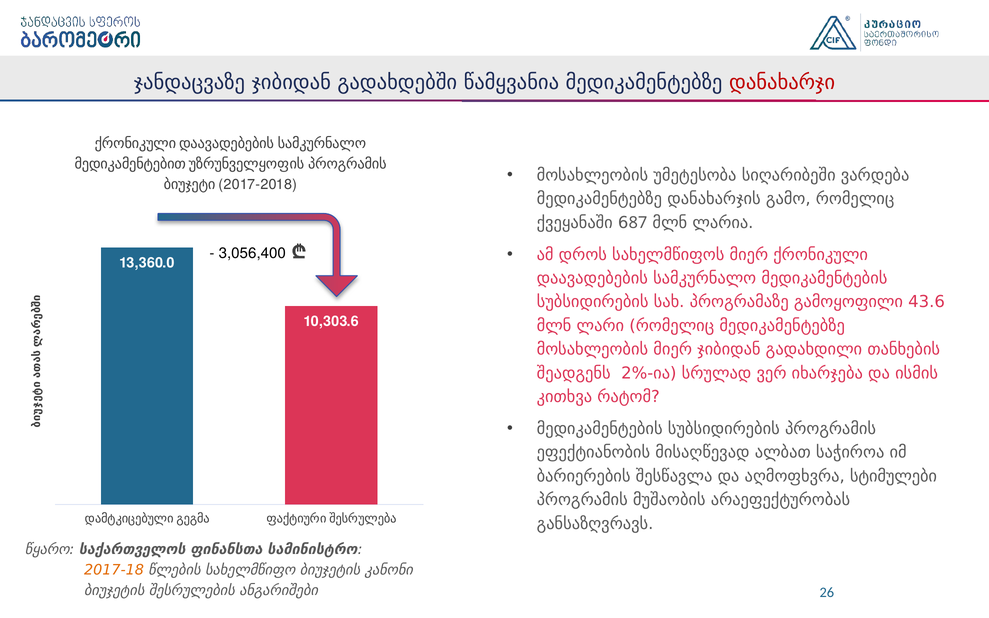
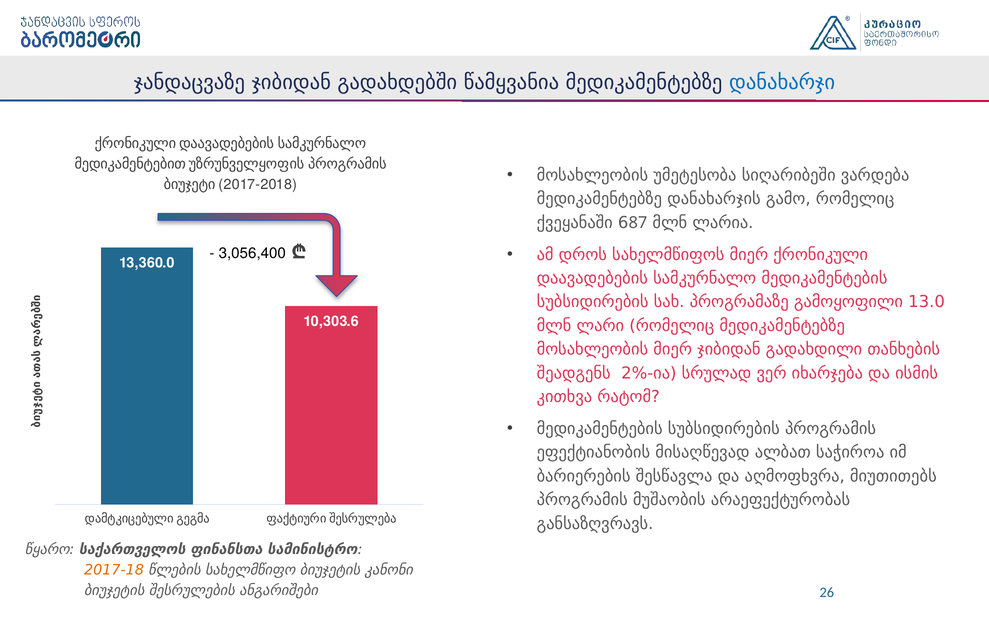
დანახარჯი colour: red -> blue
43.6: 43.6 -> 13.0
სტიმულები: სტიმულები -> მიუთითებს
